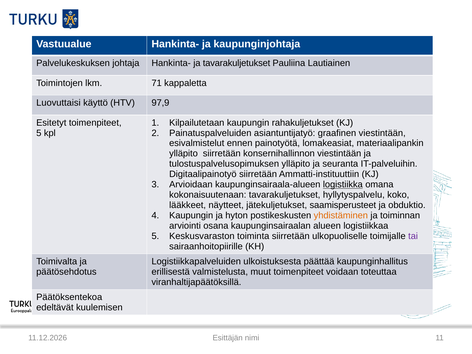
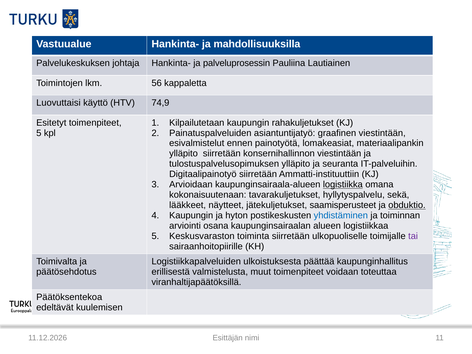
kaupunginjohtaja: kaupunginjohtaja -> mahdollisuuksilla
ja tavarakuljetukset: tavarakuljetukset -> palveluprosessin
71: 71 -> 56
97,9: 97,9 -> 74,9
koko: koko -> sekä
obduktio underline: none -> present
yhdistäminen colour: orange -> blue
